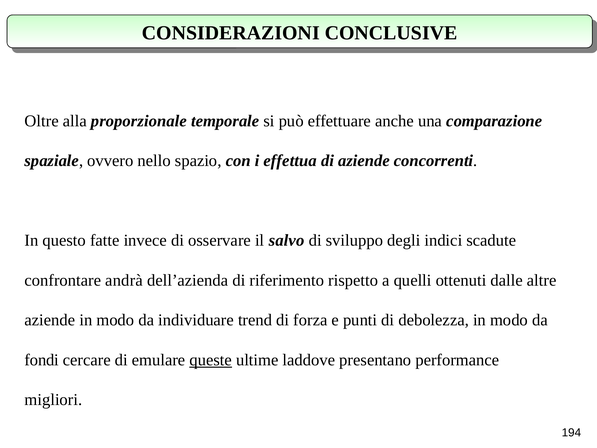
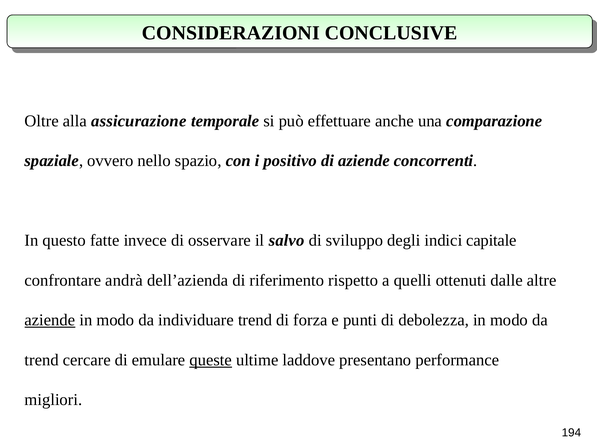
proporzionale: proporzionale -> assicurazione
effettua: effettua -> positivo
scadute: scadute -> capitale
aziende at (50, 320) underline: none -> present
fondi at (42, 360): fondi -> trend
